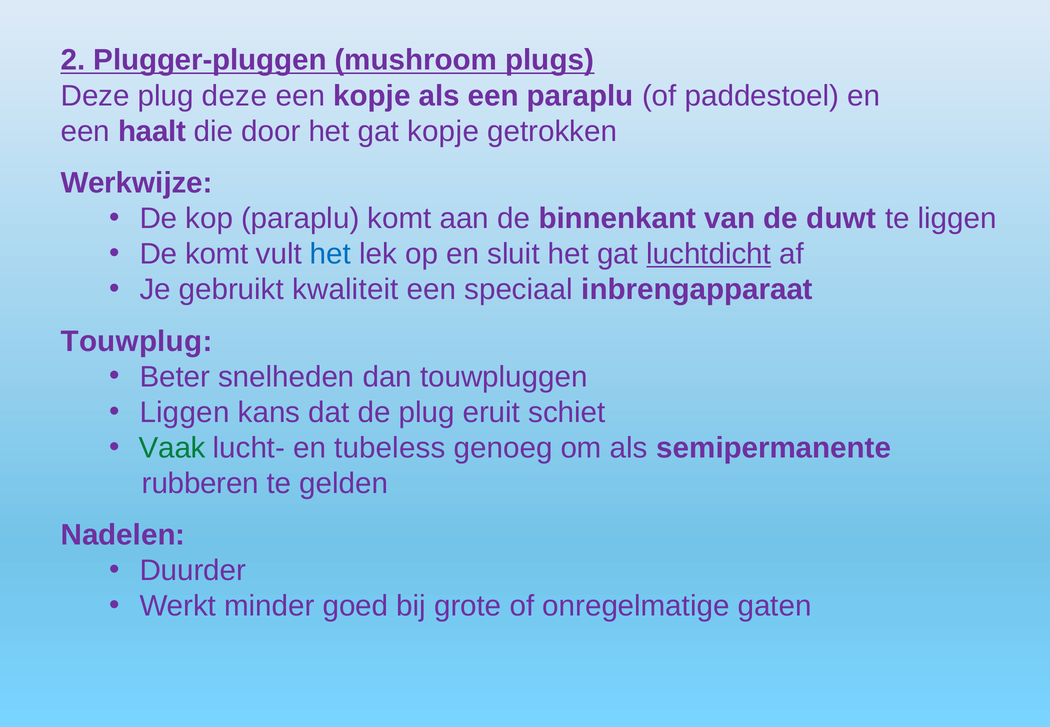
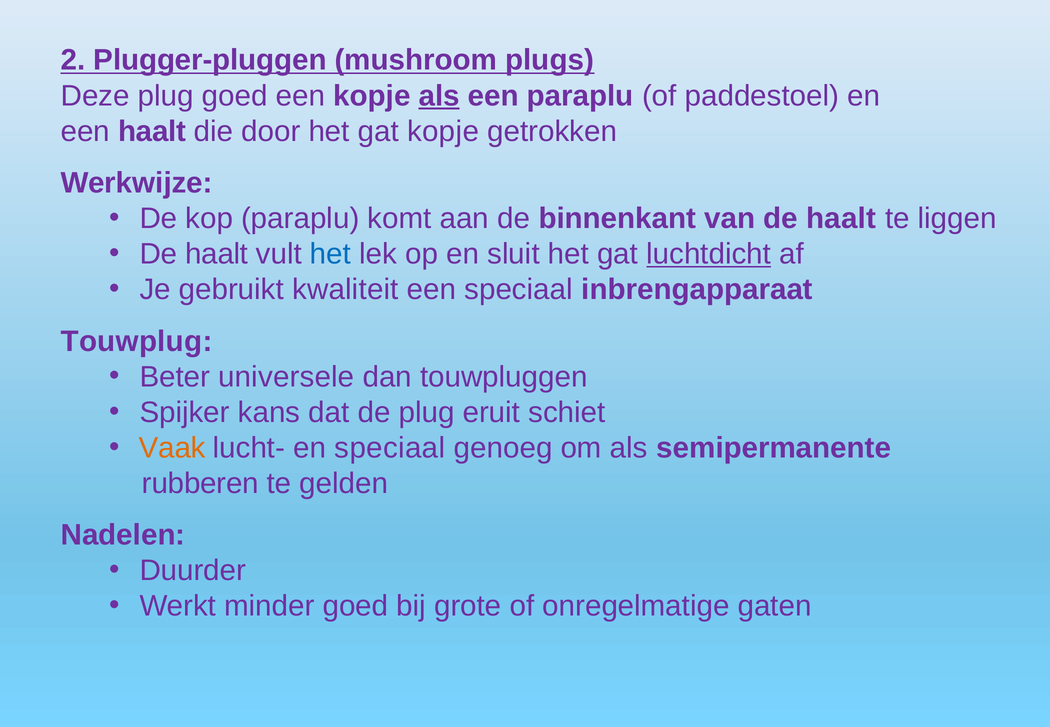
plug deze: deze -> goed
als at (439, 96) underline: none -> present
van de duwt: duwt -> haalt
komt at (217, 254): komt -> haalt
snelheden: snelheden -> universele
Liggen at (184, 412): Liggen -> Spijker
Vaak colour: green -> orange
en tubeless: tubeless -> speciaal
